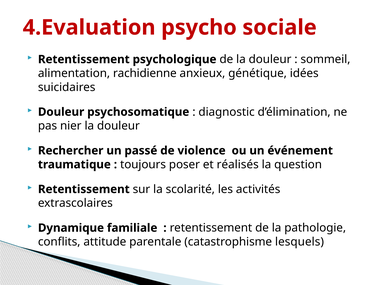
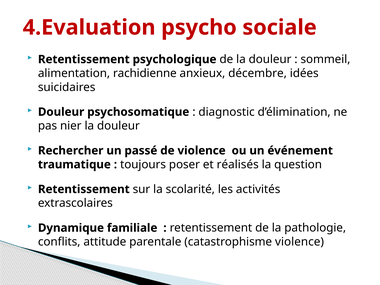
génétique: génétique -> décembre
catastrophisme lesquels: lesquels -> violence
